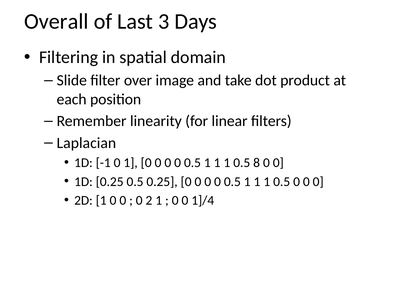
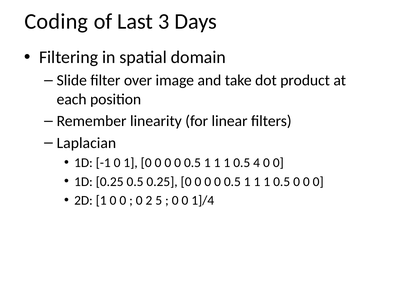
Overall: Overall -> Coding
8: 8 -> 4
2 1: 1 -> 5
